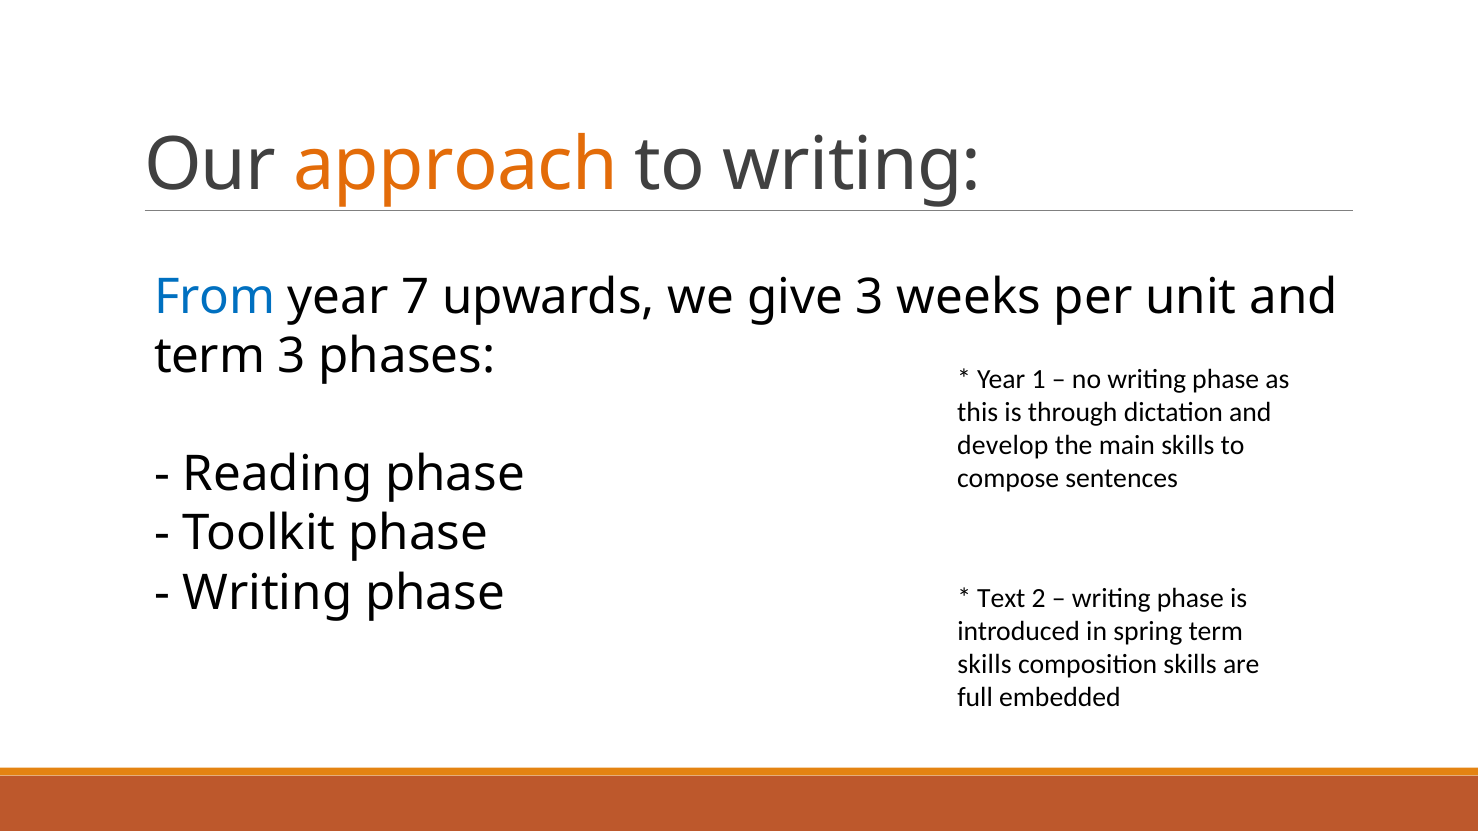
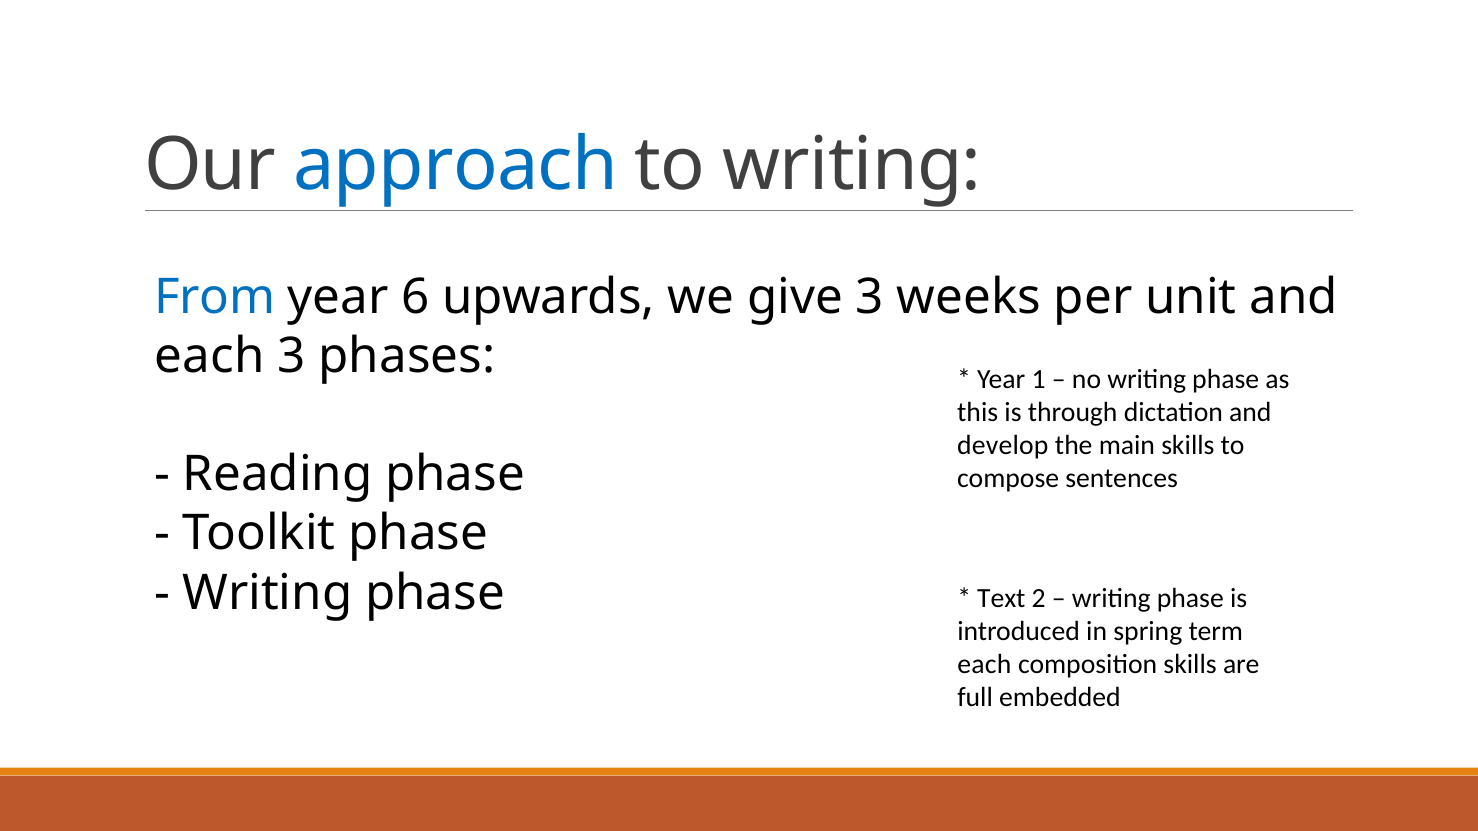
approach colour: orange -> blue
7: 7 -> 6
term at (210, 357): term -> each
skills at (984, 665): skills -> each
